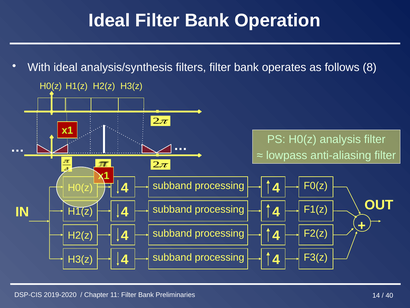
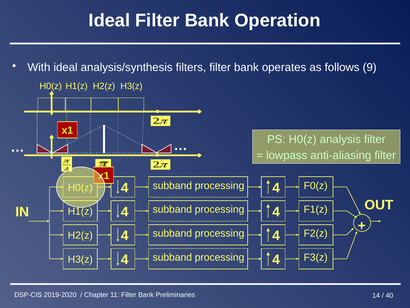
8: 8 -> 9
